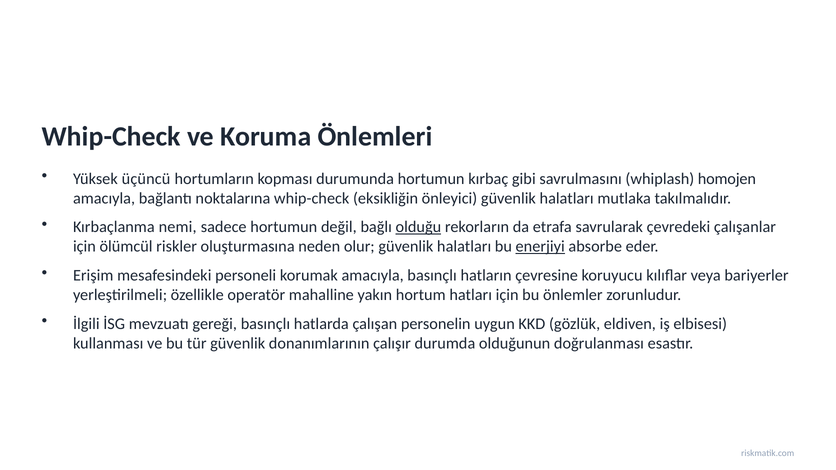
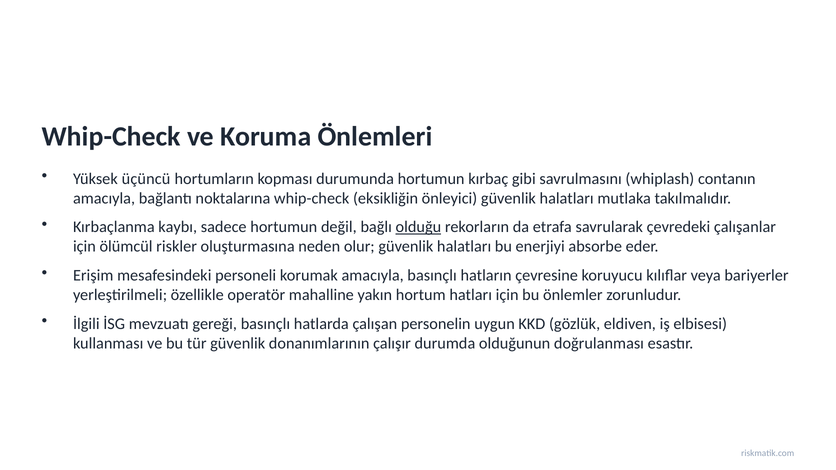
homojen: homojen -> contanın
nemi: nemi -> kaybı
enerjiyi underline: present -> none
